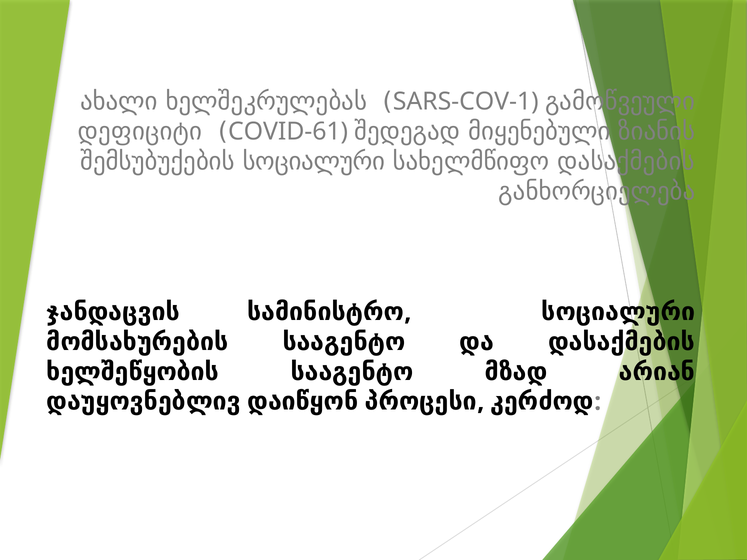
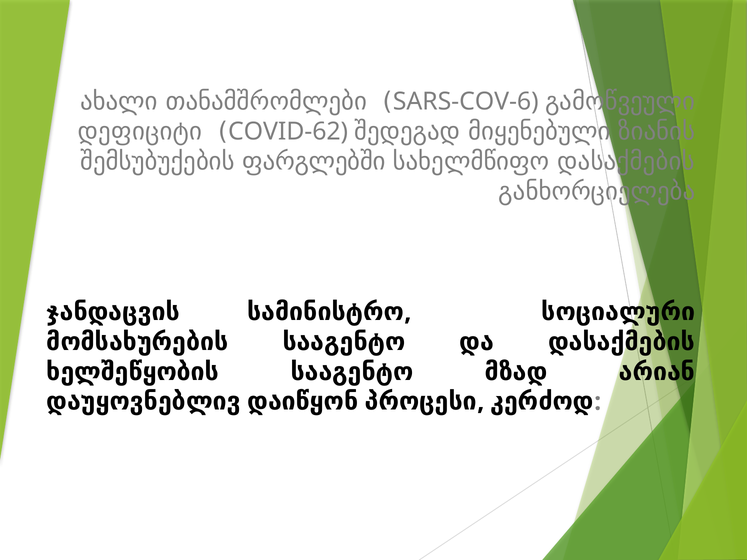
ხელშეკრულებას: ხელშეკრულებას -> თანამშრომლები
SARS-COV-1: SARS-COV-1 -> SARS-COV-6
COVID-61: COVID-61 -> COVID-62
შემსუბუქების სოციალური: სოციალური -> ფარგლებში
